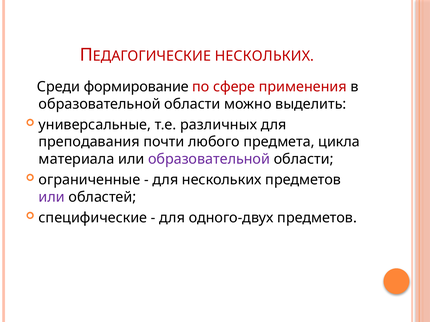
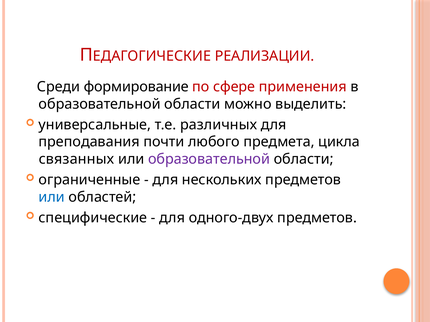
НЕСКОЛЬКИХ at (264, 56): НЕСКОЛЬКИХ -> РЕАЛИЗАЦИИ
материала: материала -> связанных
или at (52, 197) colour: purple -> blue
